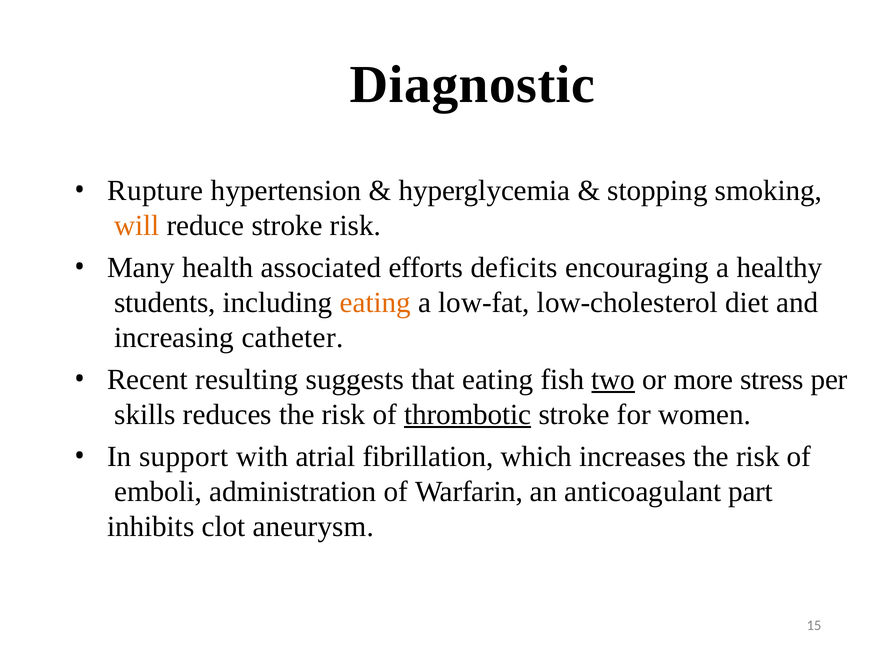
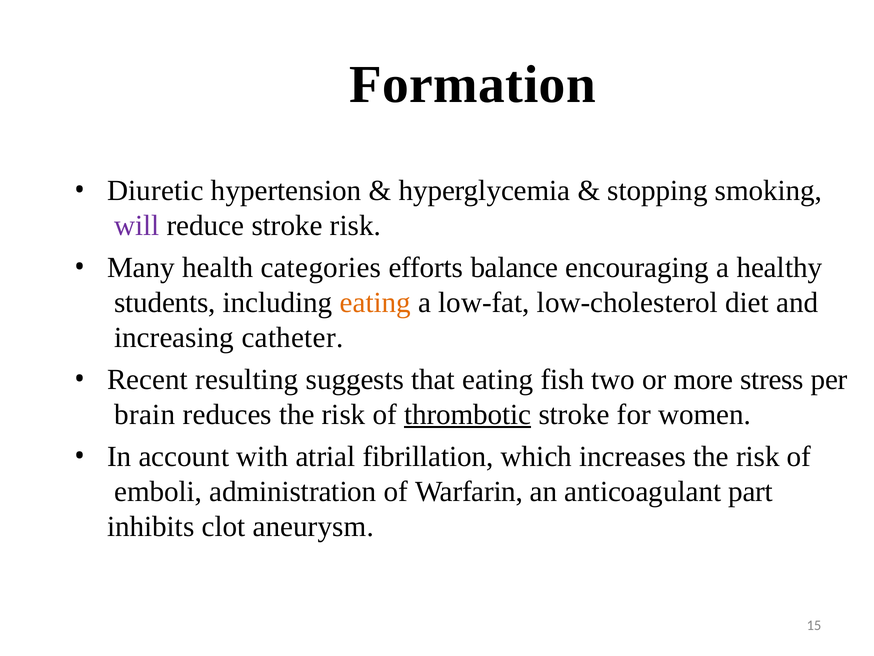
Diagnostic: Diagnostic -> Formation
Rupture: Rupture -> Diuretic
will colour: orange -> purple
associated: associated -> categories
deficits: deficits -> balance
two underline: present -> none
skills: skills -> brain
support: support -> account
